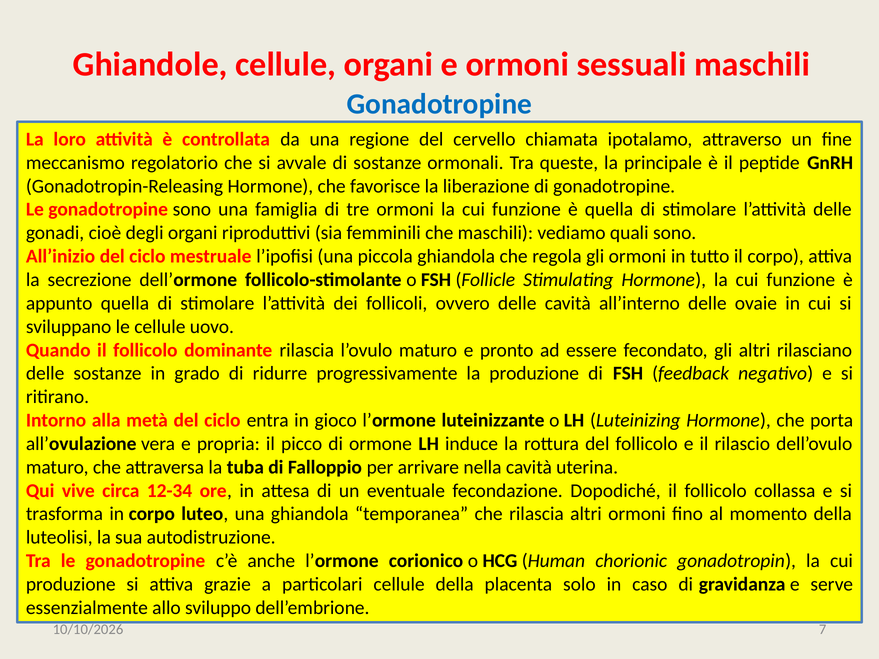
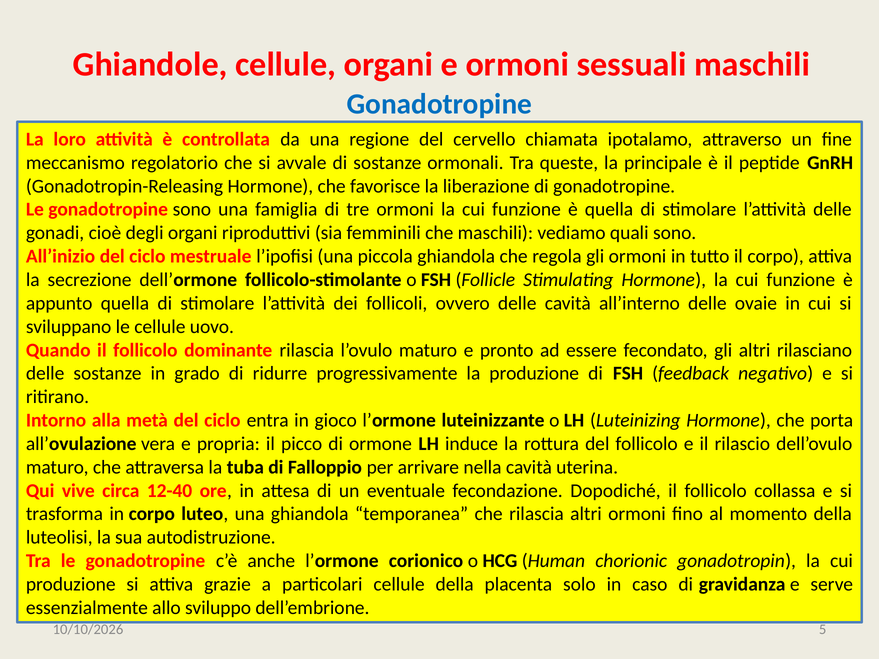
12-34: 12-34 -> 12-40
7: 7 -> 5
